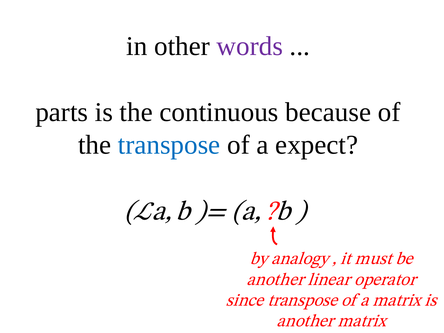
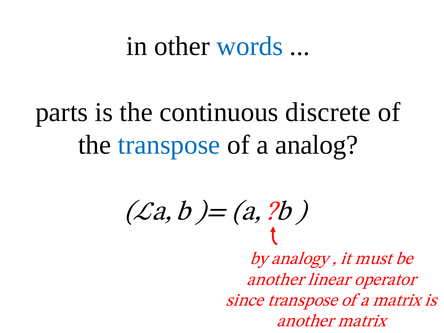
words colour: purple -> blue
because: because -> discrete
expect: expect -> analog
